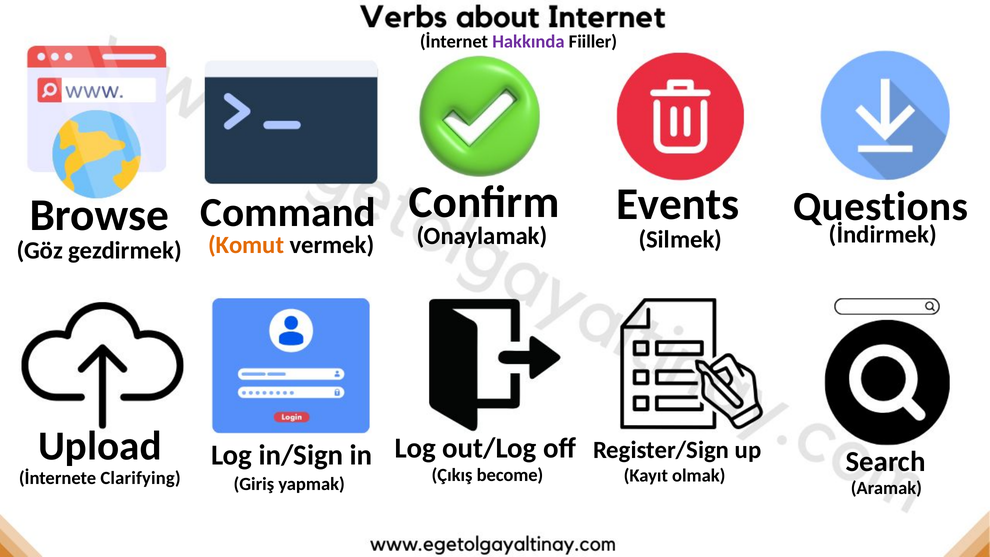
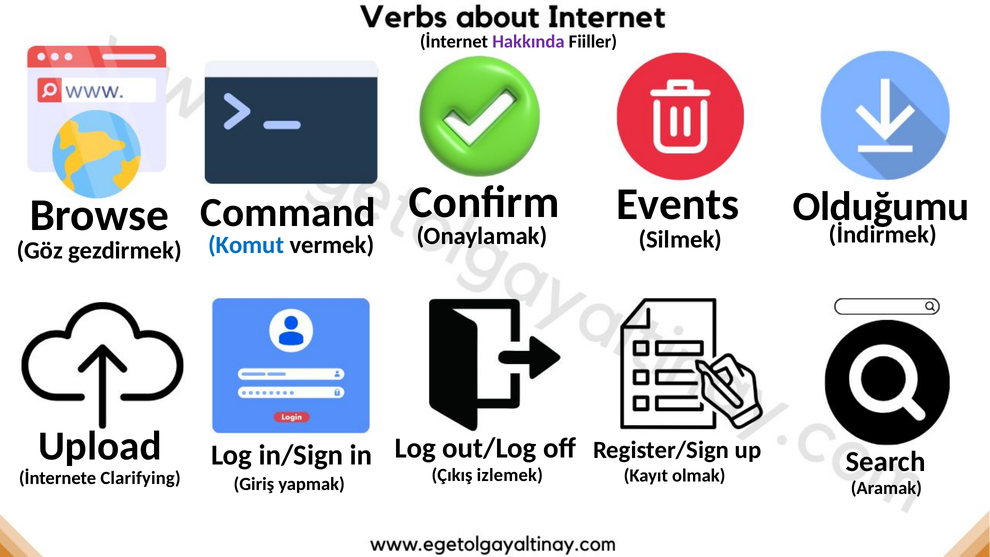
Questions: Questions -> Olduğumu
Komut colour: orange -> blue
become: become -> izlemek
